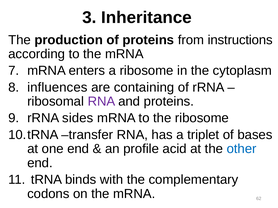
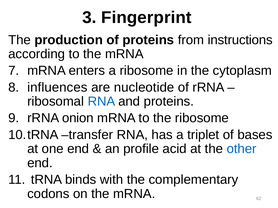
Inheritance: Inheritance -> Fingerprint
containing: containing -> nucleotide
RNA at (101, 102) colour: purple -> blue
sides: sides -> onion
